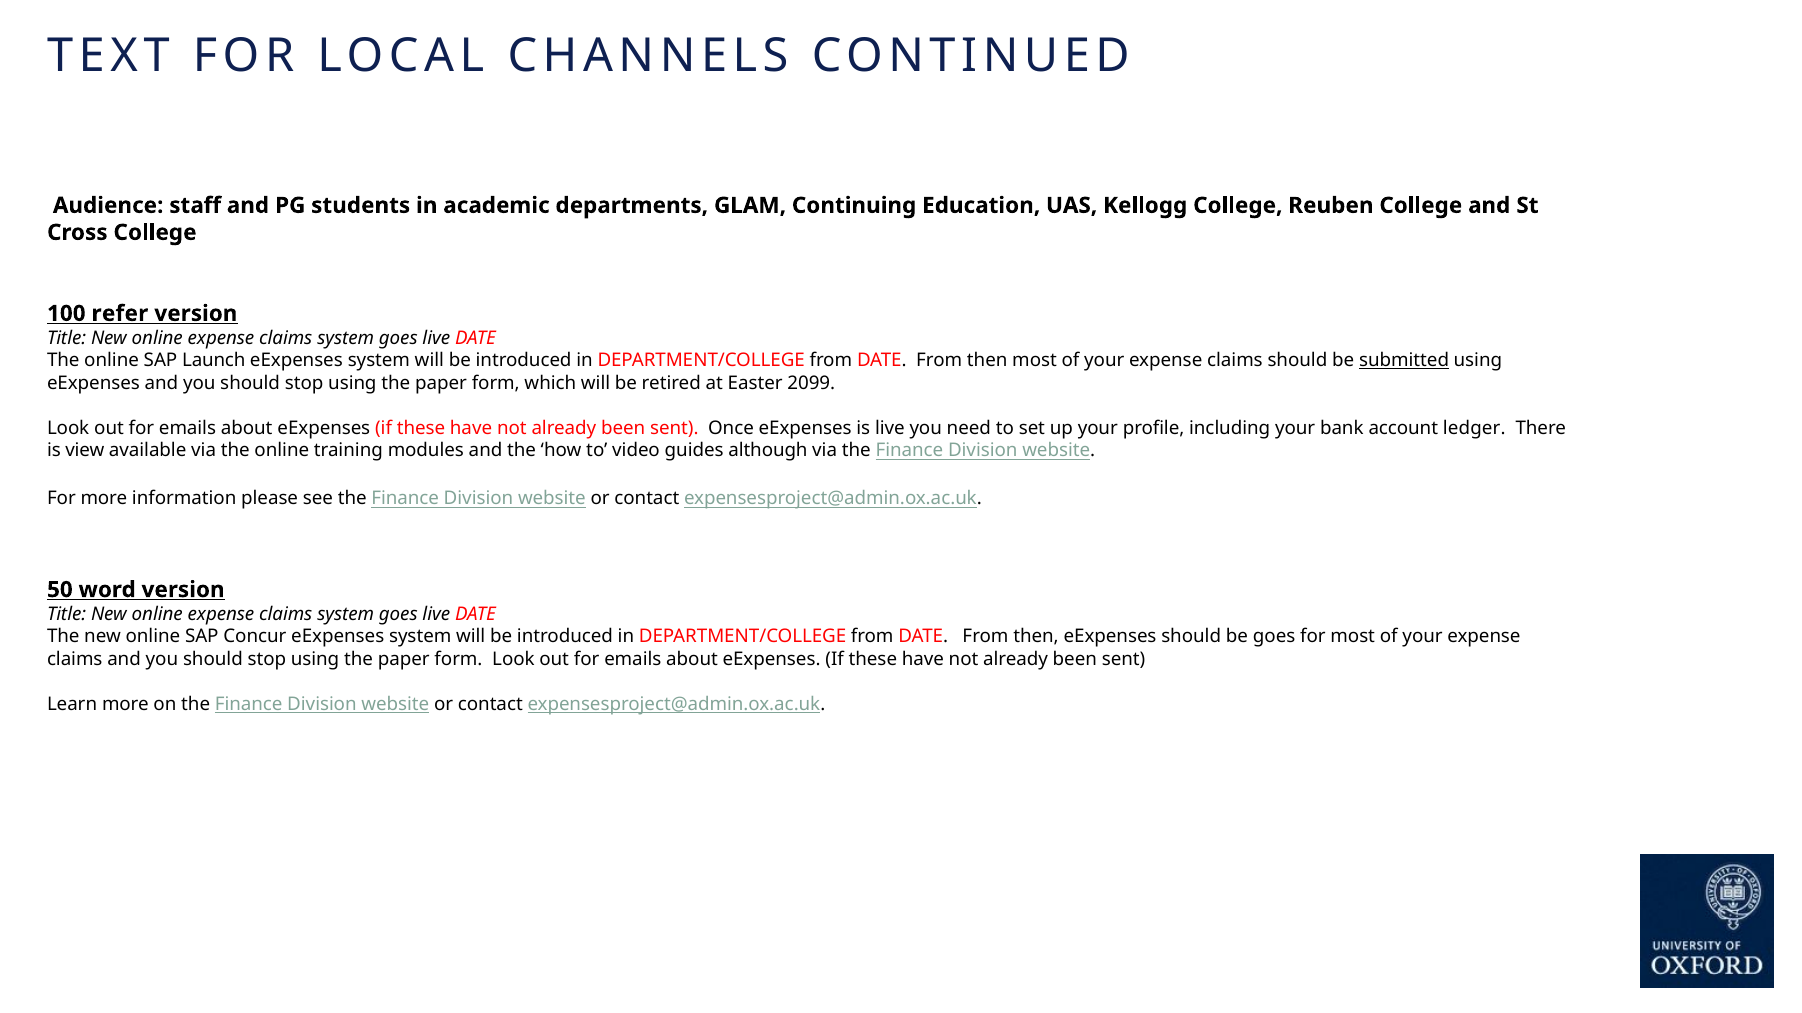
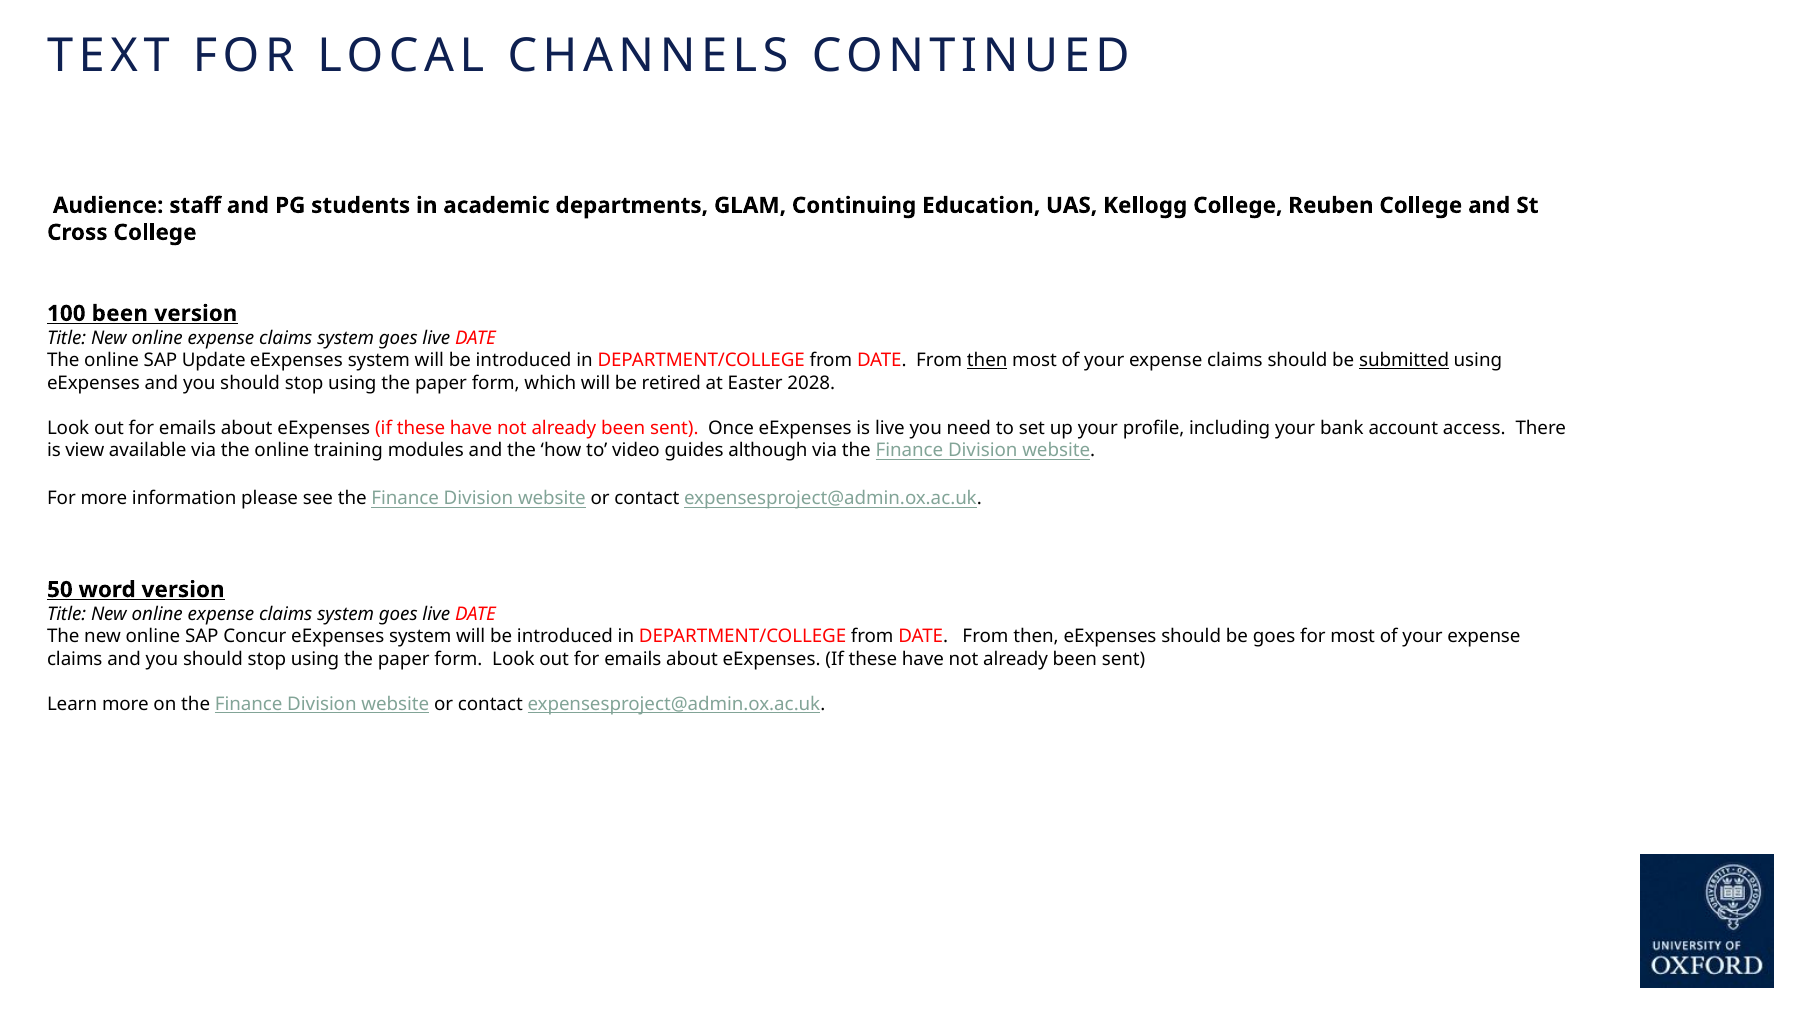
100 refer: refer -> been
Launch: Launch -> Update
then at (987, 361) underline: none -> present
2099: 2099 -> 2028
ledger: ledger -> access
